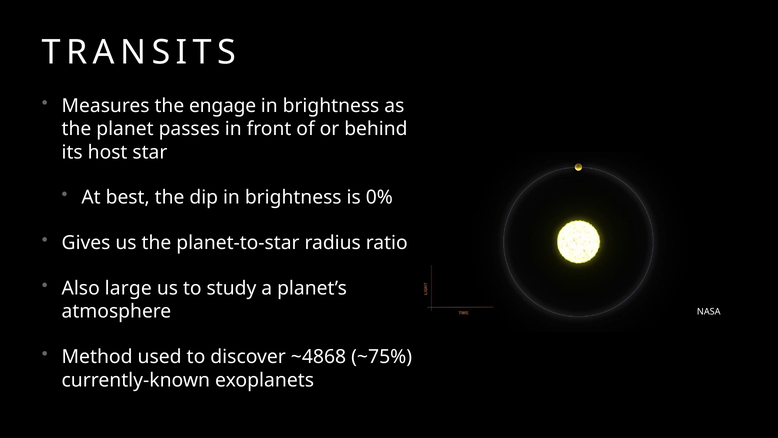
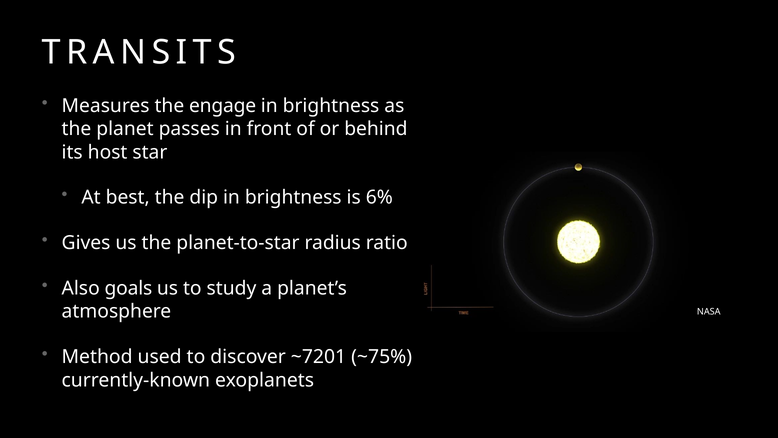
0%: 0% -> 6%
large: large -> goals
~4868: ~4868 -> ~7201
